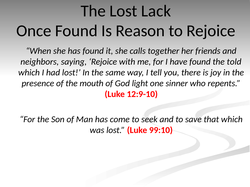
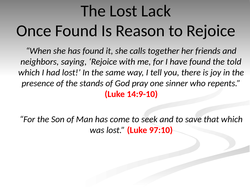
mouth: mouth -> stands
light: light -> pray
12:9-10: 12:9-10 -> 14:9-10
99:10: 99:10 -> 97:10
